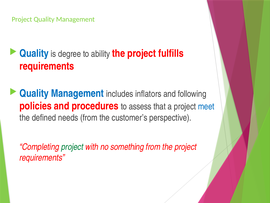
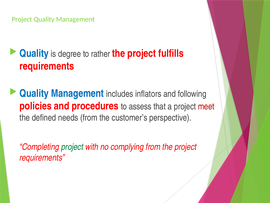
ability: ability -> rather
meet colour: blue -> red
something: something -> complying
